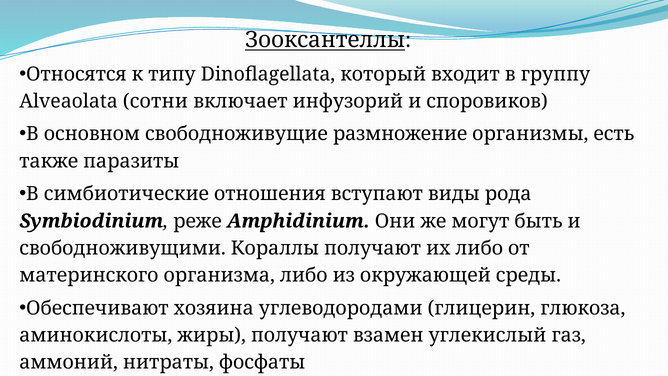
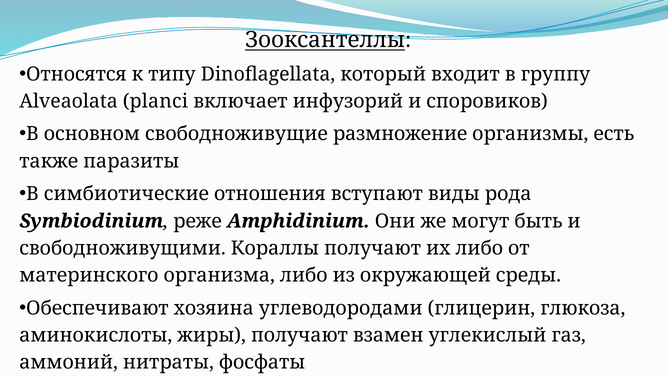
сотни: сотни -> planci
